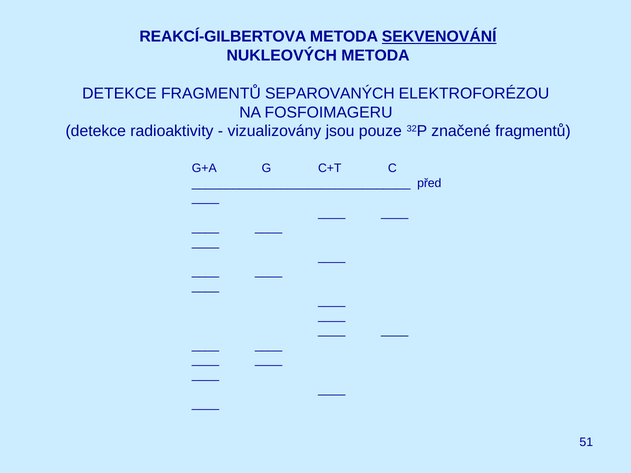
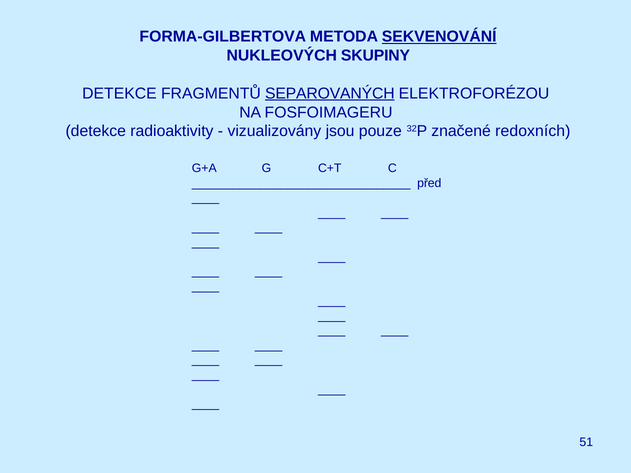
REAKCÍ-GILBERTOVA: REAKCÍ-GILBERTOVA -> FORMA-GILBERTOVA
NUKLEOVÝCH METODA: METODA -> SKUPINY
SEPAROVANÝCH underline: none -> present
značené fragmentů: fragmentů -> redoxních
